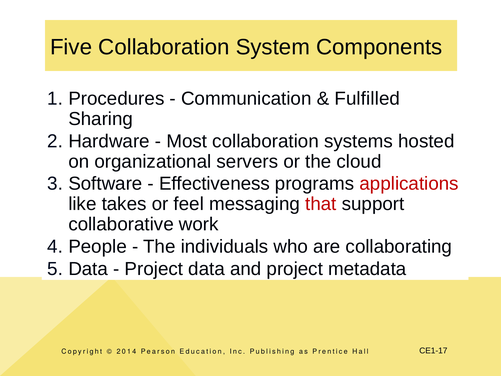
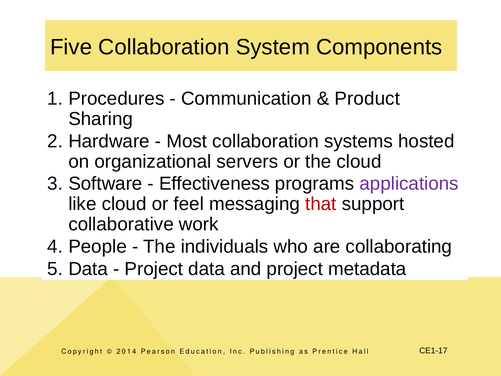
Fulfilled: Fulfilled -> Product
applications colour: red -> purple
like takes: takes -> cloud
